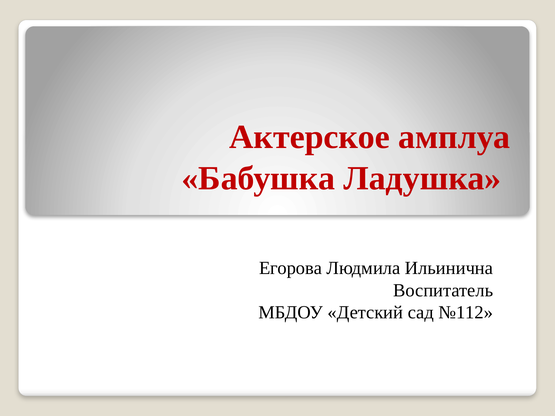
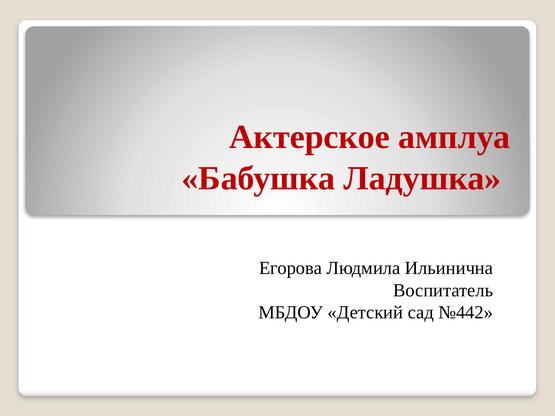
№112: №112 -> №442
